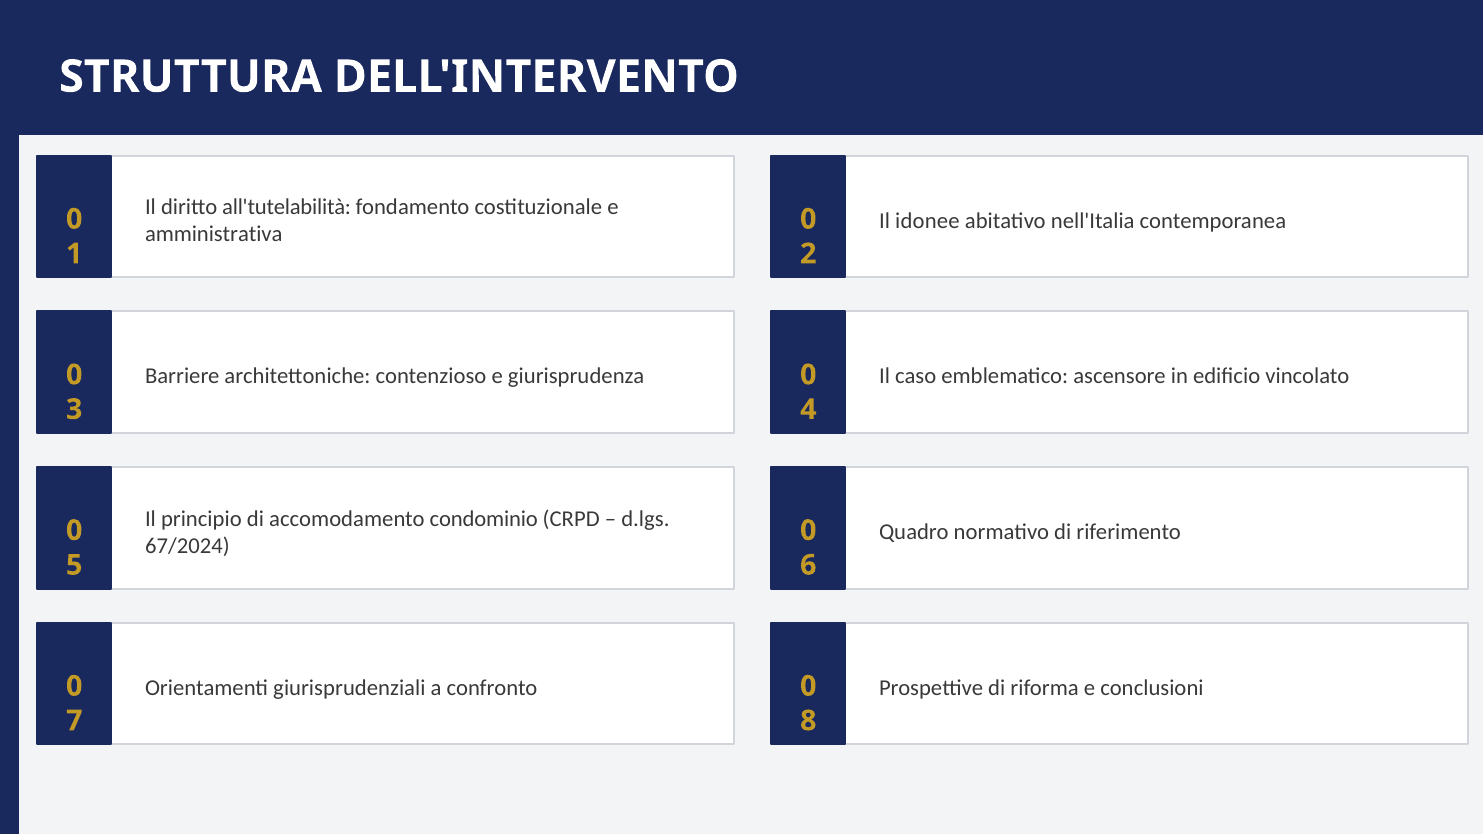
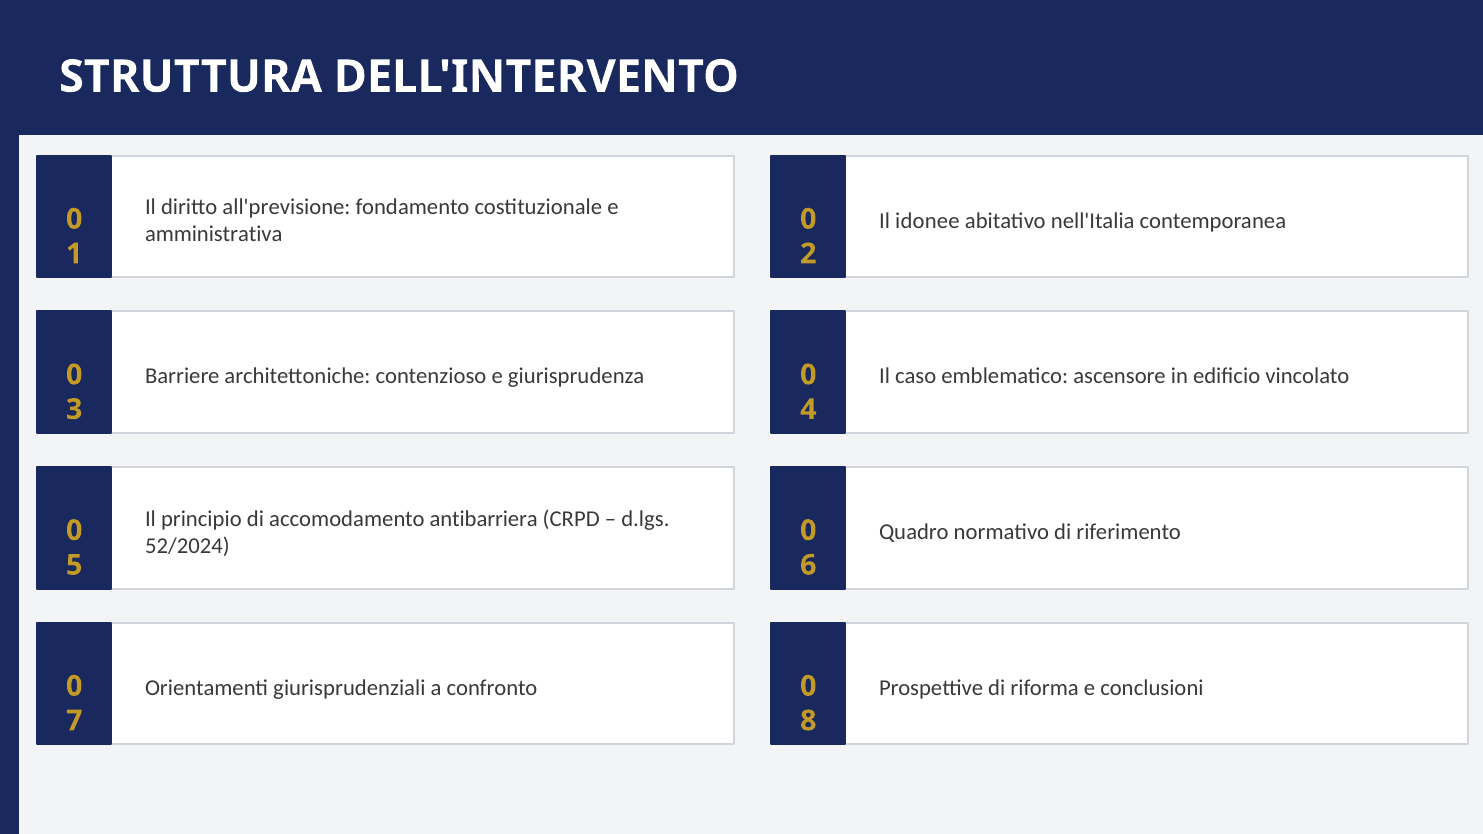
all'tutelabilità: all'tutelabilità -> all'previsione
condominio: condominio -> antibarriera
67/2024: 67/2024 -> 52/2024
